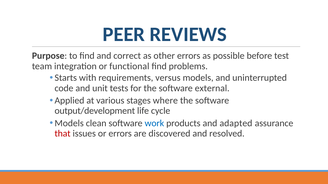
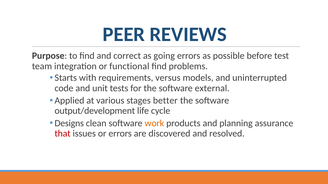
other: other -> going
where: where -> better
Models at (69, 123): Models -> Designs
work colour: blue -> orange
adapted: adapted -> planning
